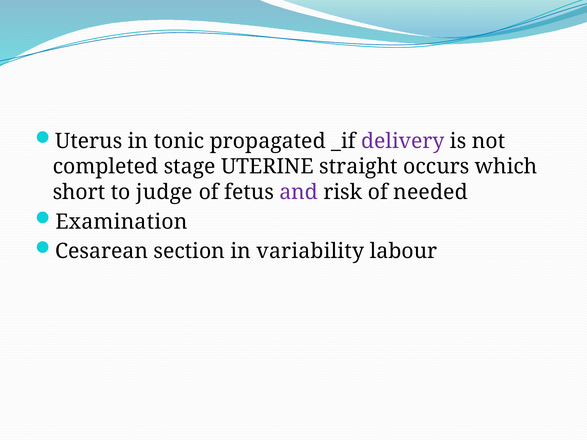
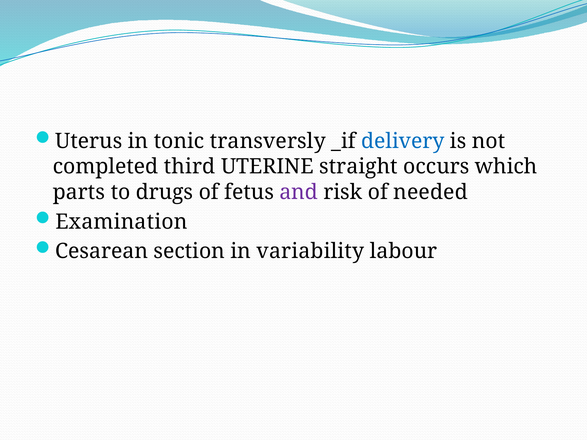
propagated: propagated -> transversly
delivery colour: purple -> blue
stage: stage -> third
short: short -> parts
judge: judge -> drugs
